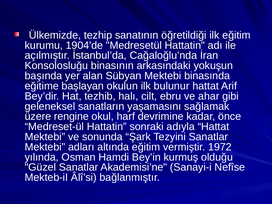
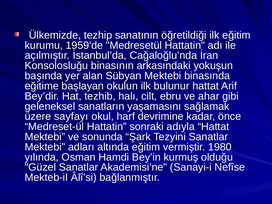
1904'de: 1904'de -> 1959'de
rengine: rengine -> sayfayı
1972: 1972 -> 1980
